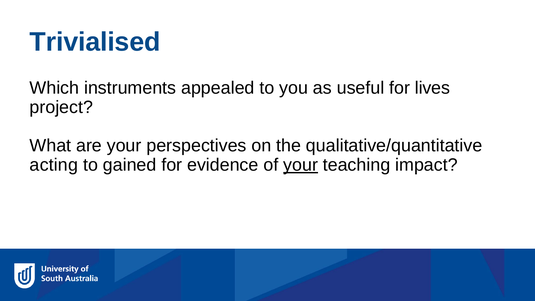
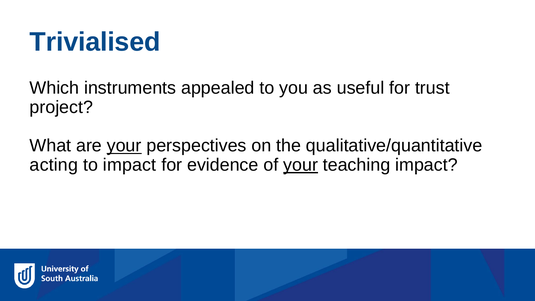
lives: lives -> trust
your at (124, 146) underline: none -> present
to gained: gained -> impact
